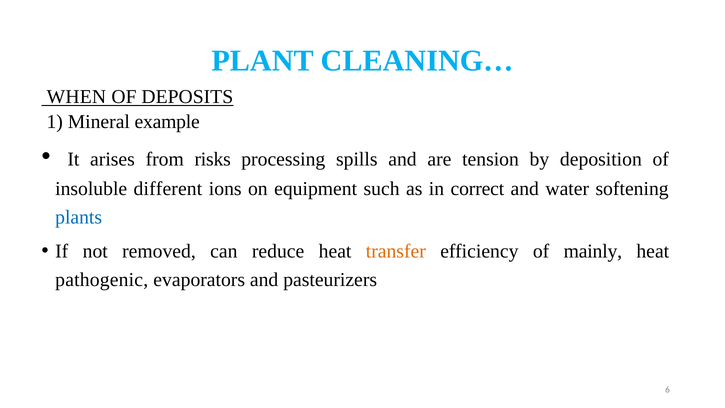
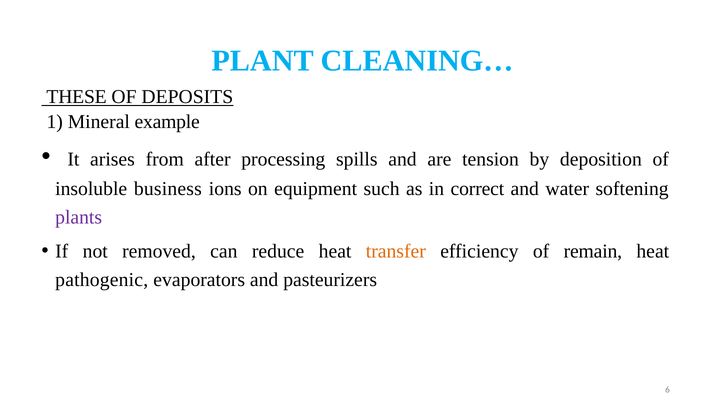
WHEN: WHEN -> THESE
risks: risks -> after
different: different -> business
plants colour: blue -> purple
mainly: mainly -> remain
